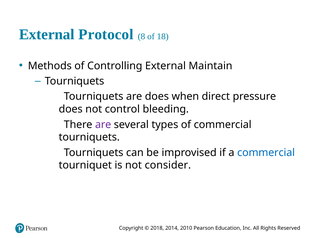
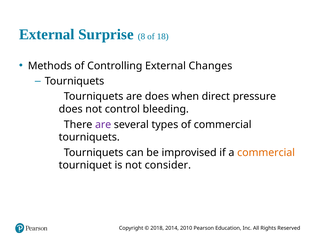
Protocol: Protocol -> Surprise
Maintain: Maintain -> Changes
commercial at (266, 152) colour: blue -> orange
